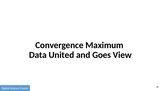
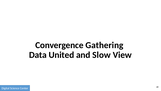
Maximum: Maximum -> Gathering
Goes: Goes -> Slow
